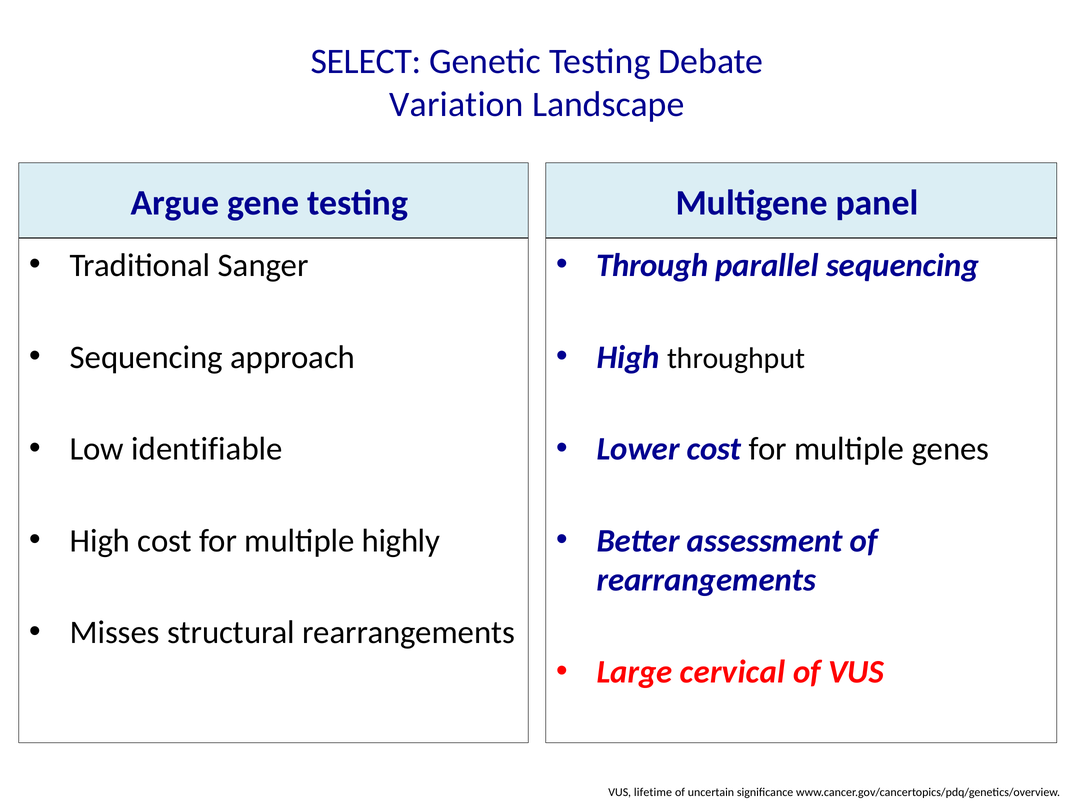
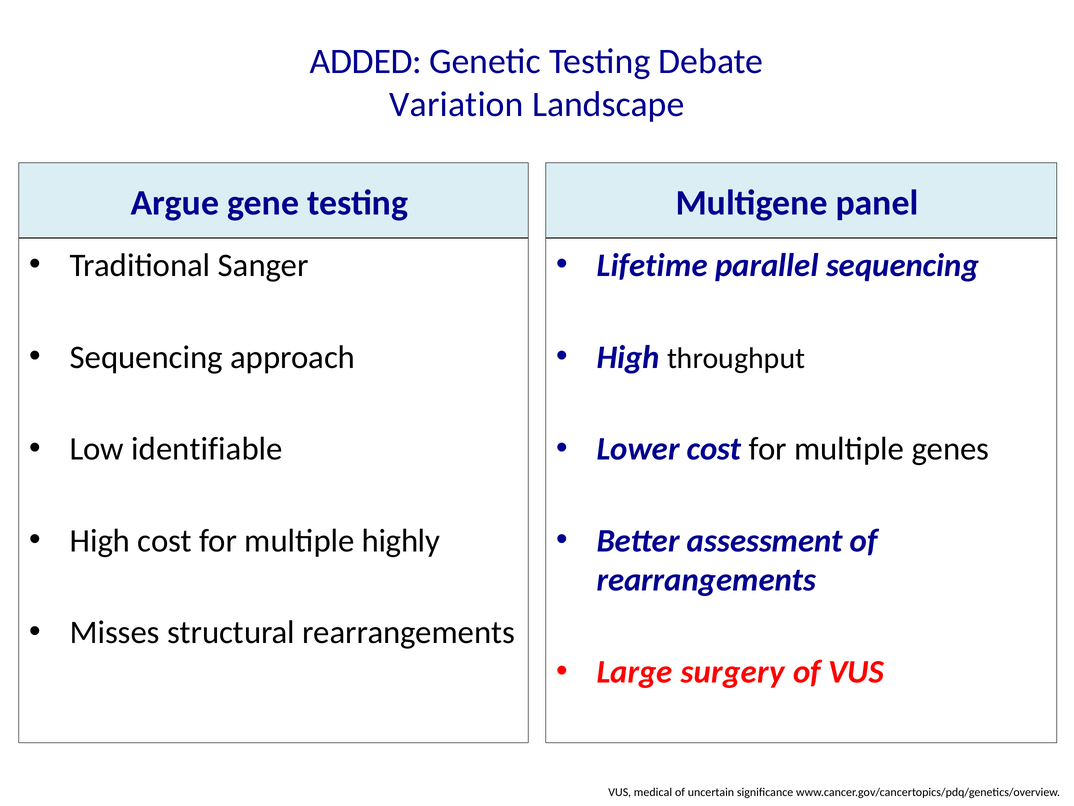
SELECT: SELECT -> ADDED
Through: Through -> Lifetime
cervical: cervical -> surgery
lifetime: lifetime -> medical
